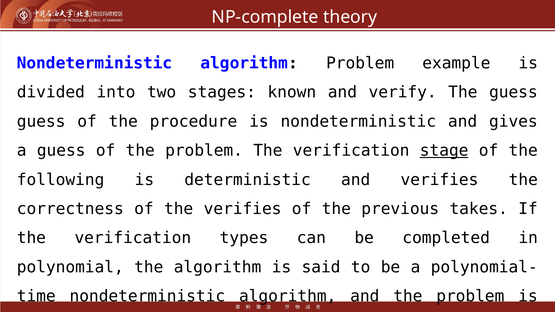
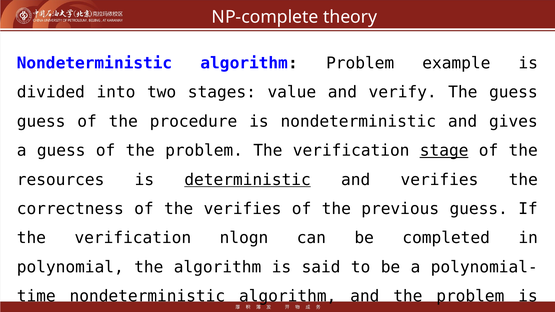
known: known -> value
following: following -> resources
deterministic underline: none -> present
previous takes: takes -> guess
types: types -> nlogn
